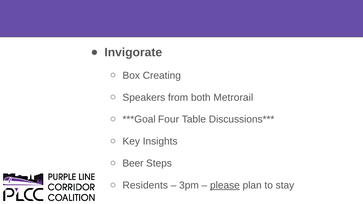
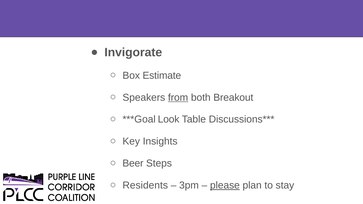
Creating: Creating -> Estimate
from underline: none -> present
Metrorail: Metrorail -> Breakout
Four: Four -> Look
